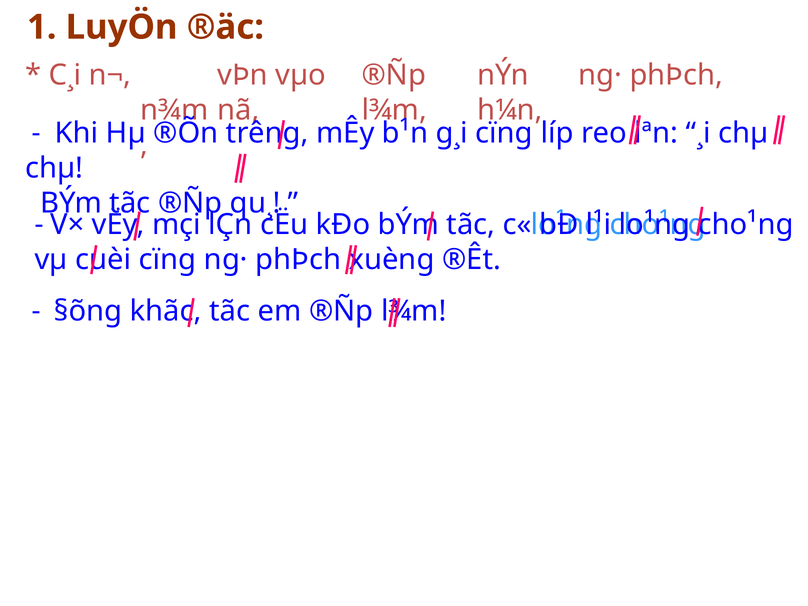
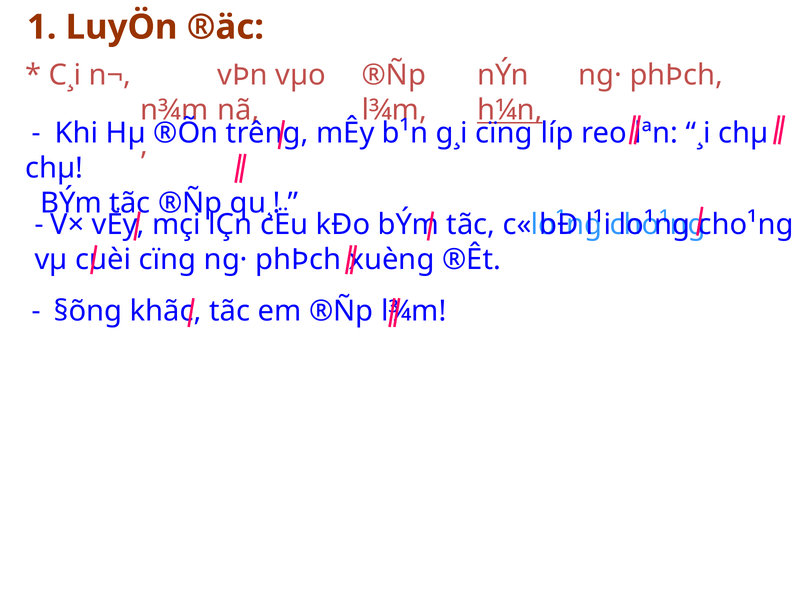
h¼n underline: none -> present
